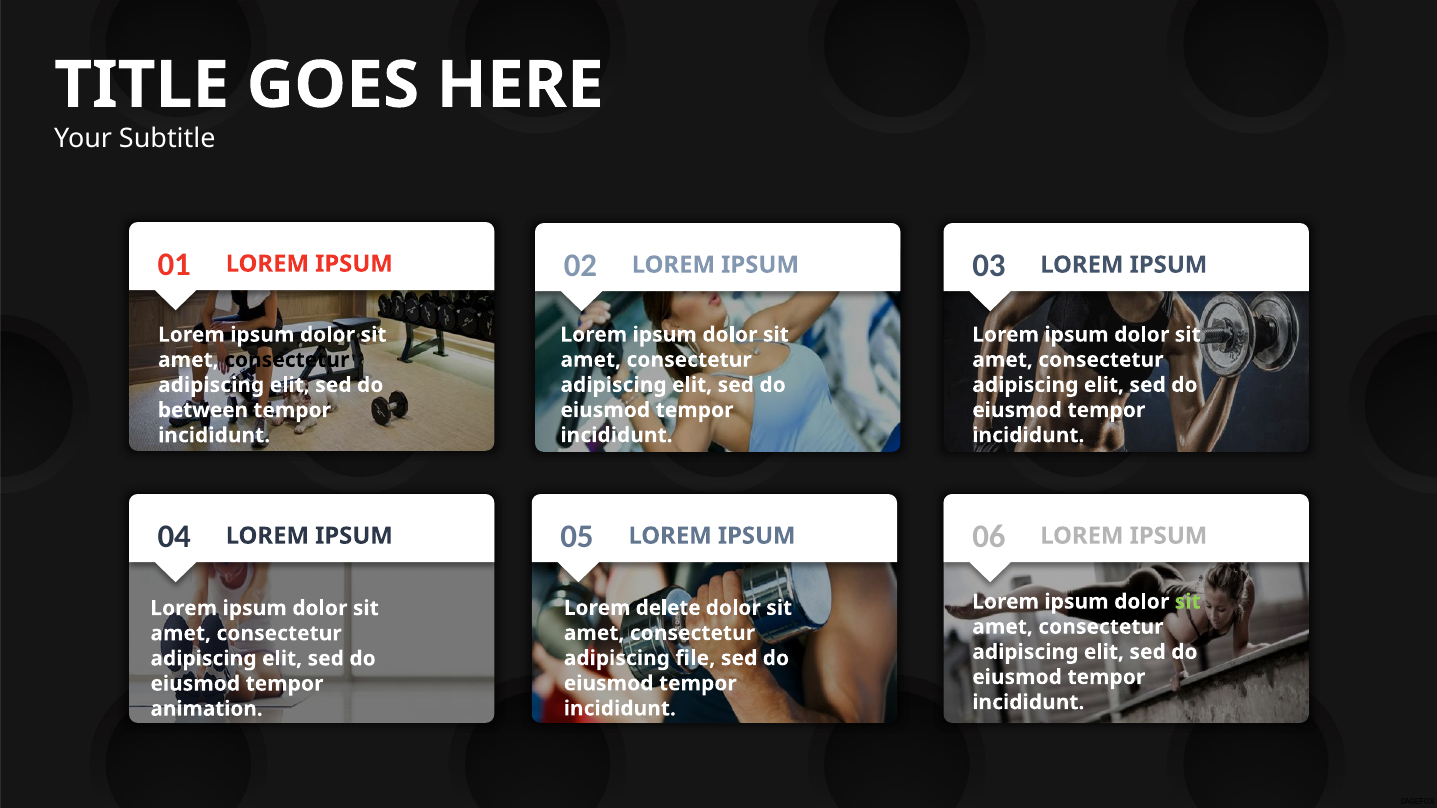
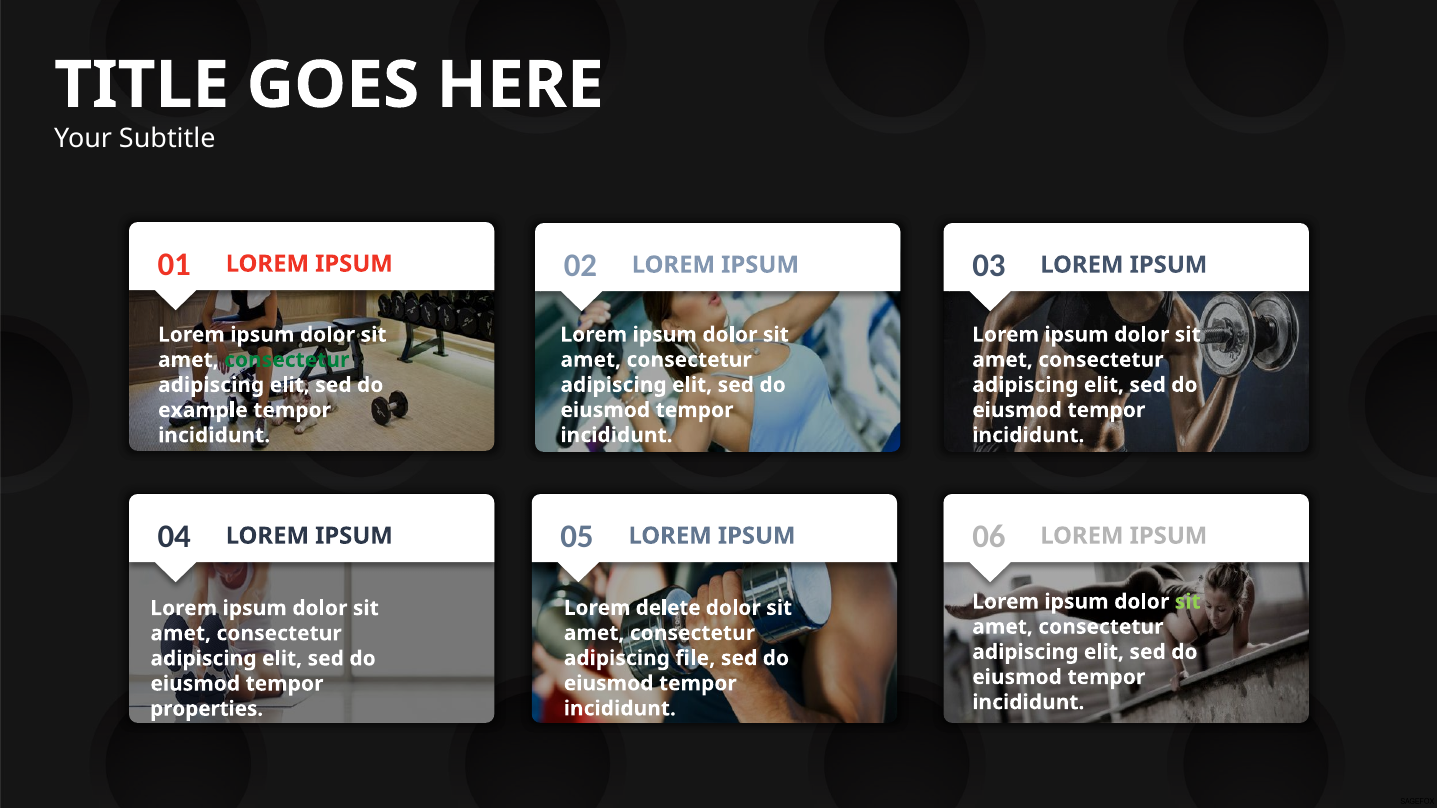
consectetur at (287, 360) colour: black -> green
between: between -> example
animation: animation -> properties
